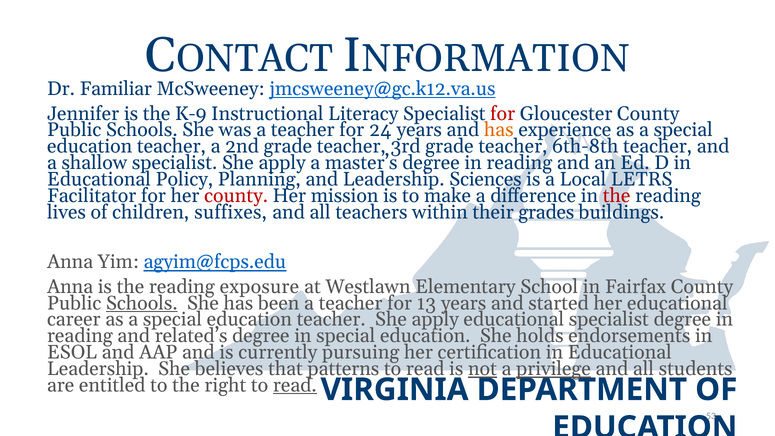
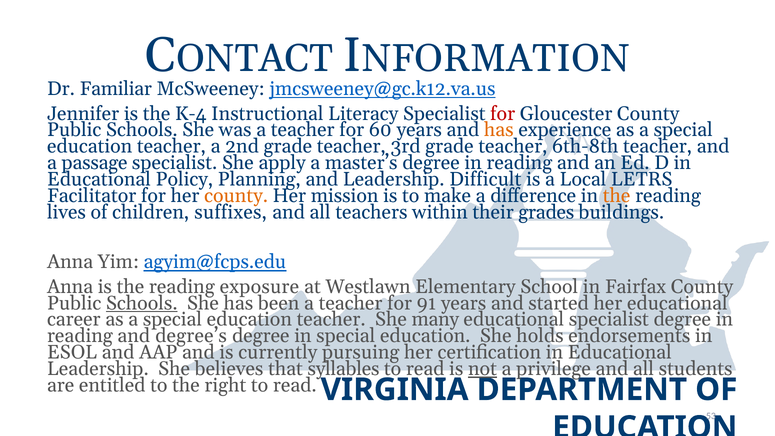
K-9: K-9 -> K-4
24: 24 -> 60
shallow: shallow -> passage
Sciences: Sciences -> Difficult
county at (236, 196) colour: red -> orange
the at (617, 196) colour: red -> orange
13: 13 -> 91
teacher She apply: apply -> many
related’s: related’s -> degree’s
patterns: patterns -> syllables
privilege underline: present -> none
read at (295, 385) underline: present -> none
